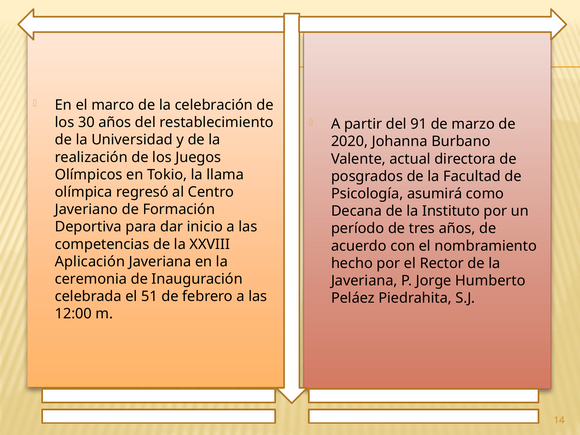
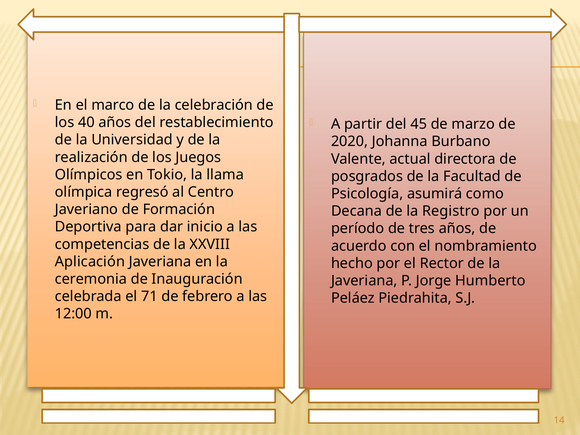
30: 30 -> 40
91: 91 -> 45
Instituto: Instituto -> Registro
51: 51 -> 71
